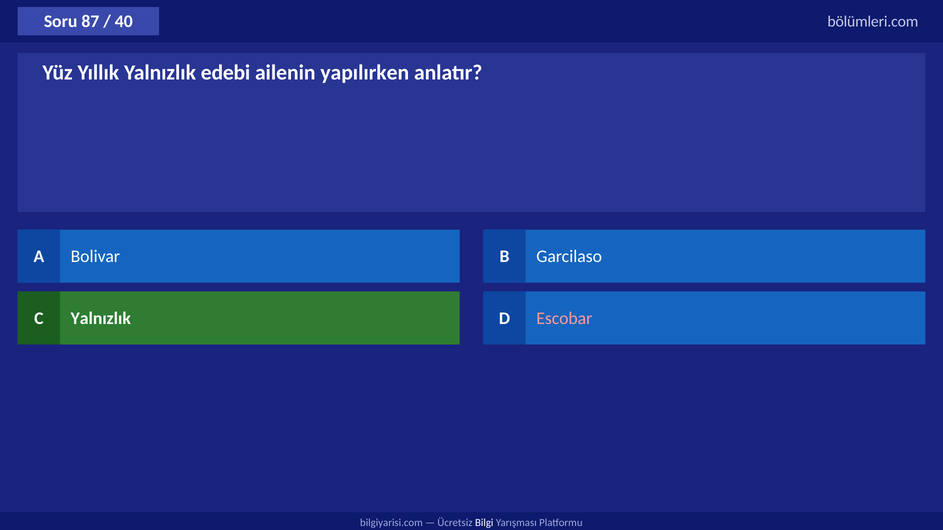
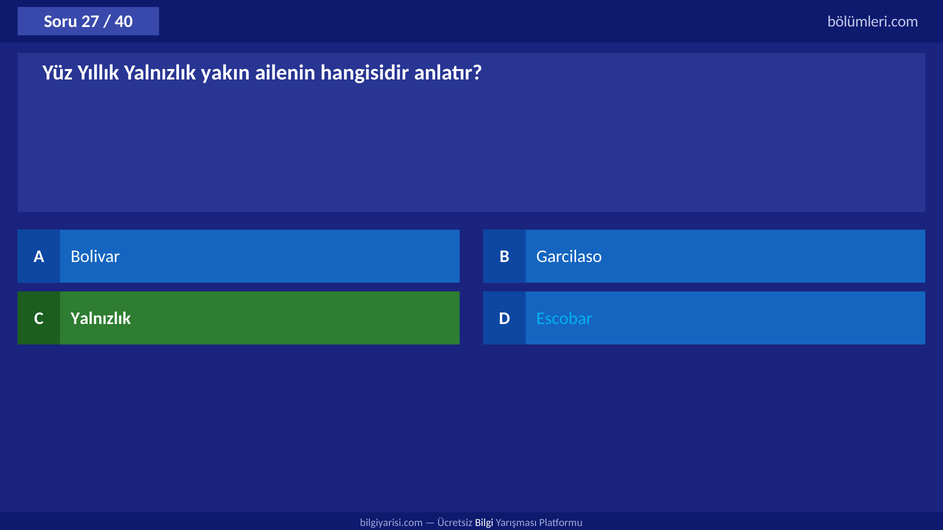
87: 87 -> 27
edebi: edebi -> yakın
yapılırken: yapılırken -> hangisidir
Escobar colour: pink -> light blue
